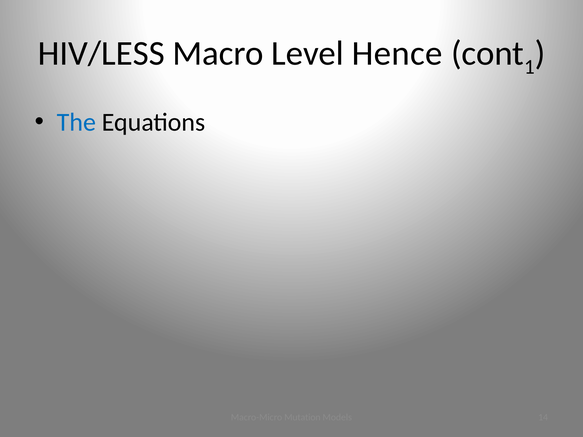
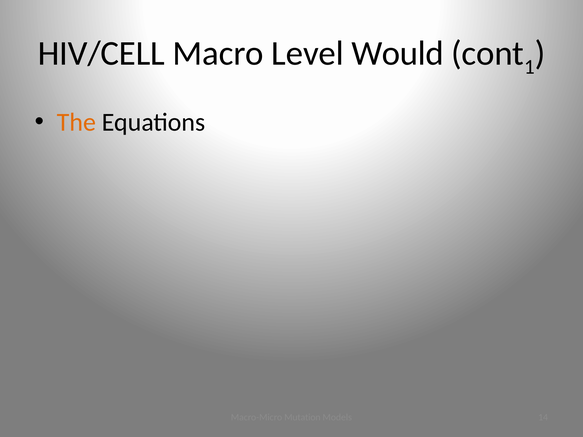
HIV/LESS: HIV/LESS -> HIV/CELL
Hence: Hence -> Would
The colour: blue -> orange
